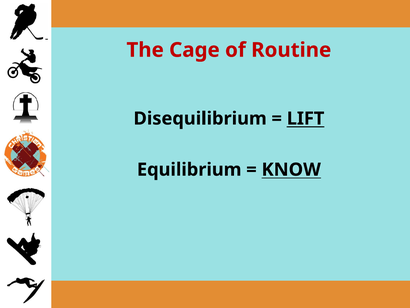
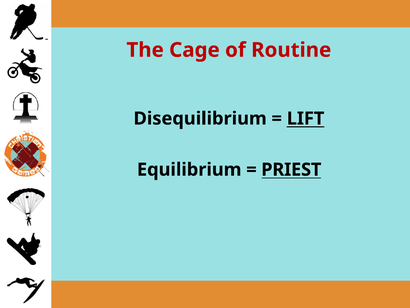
KNOW: KNOW -> PRIEST
